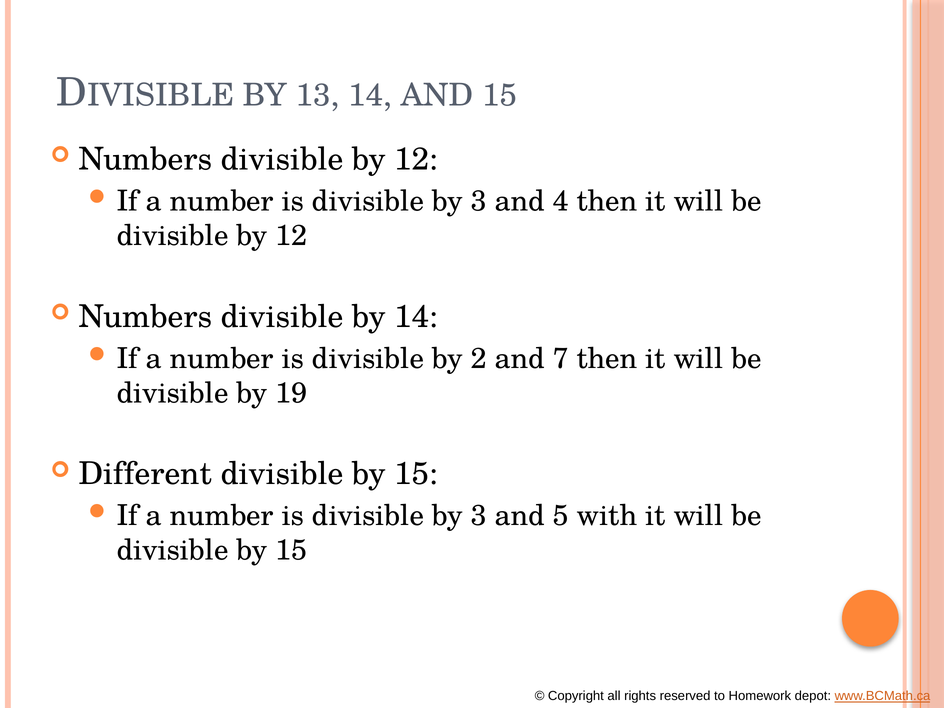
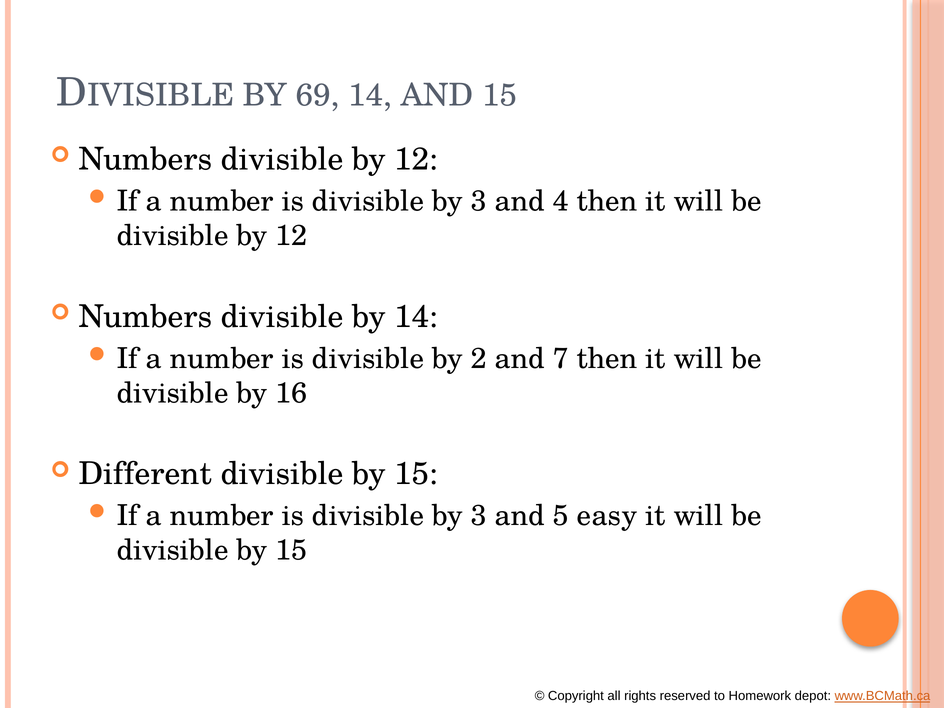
13: 13 -> 69
19: 19 -> 16
with: with -> easy
